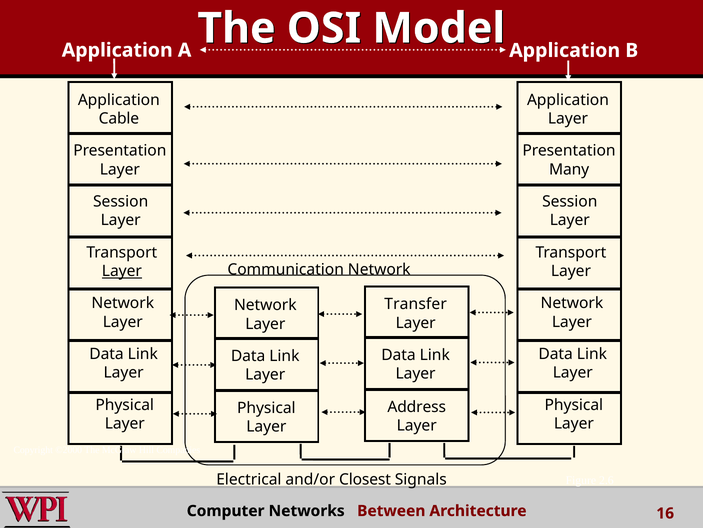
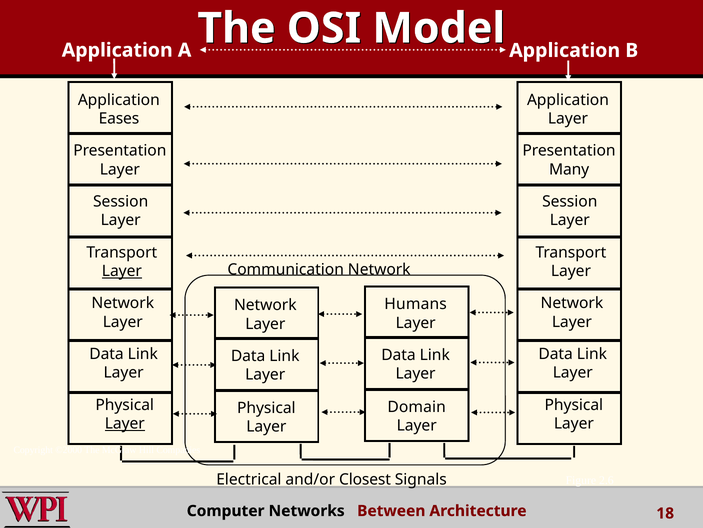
Cable: Cable -> Eases
Transfer: Transfer -> Humans
Address: Address -> Domain
Layer at (125, 423) underline: none -> present
16: 16 -> 18
